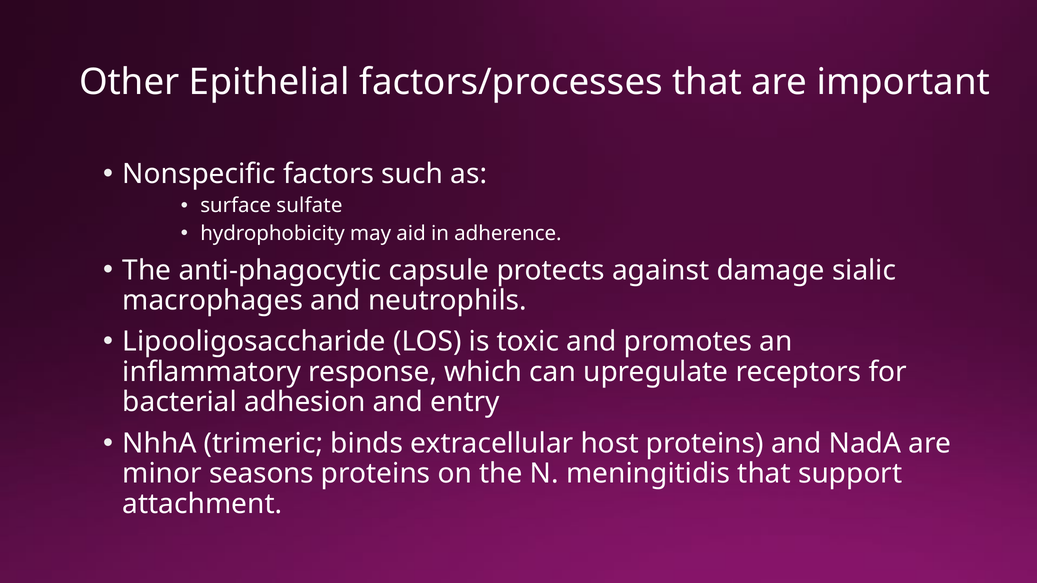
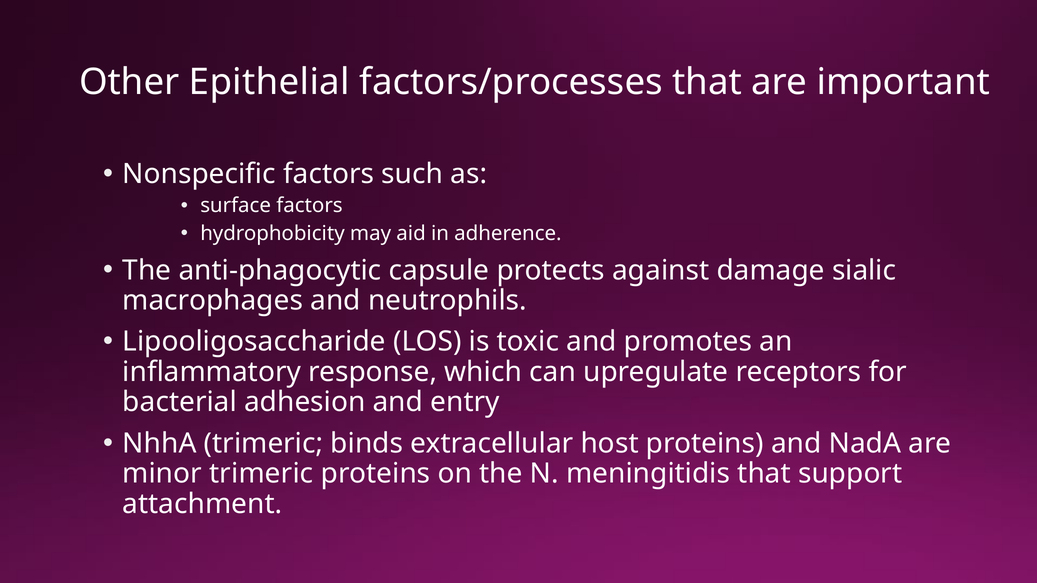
surface sulfate: sulfate -> factors
minor seasons: seasons -> trimeric
